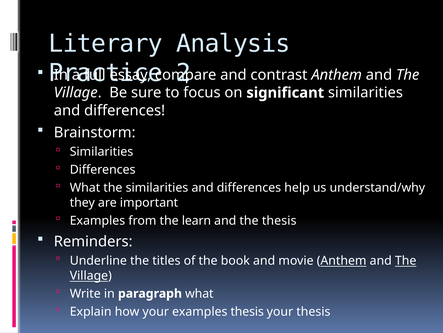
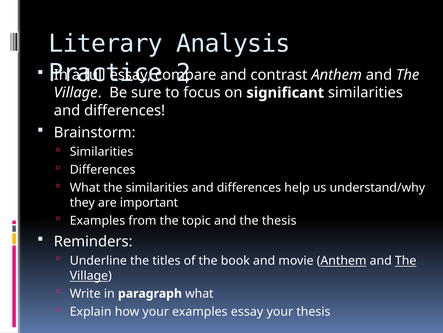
learn: learn -> topic
examples thesis: thesis -> essay
